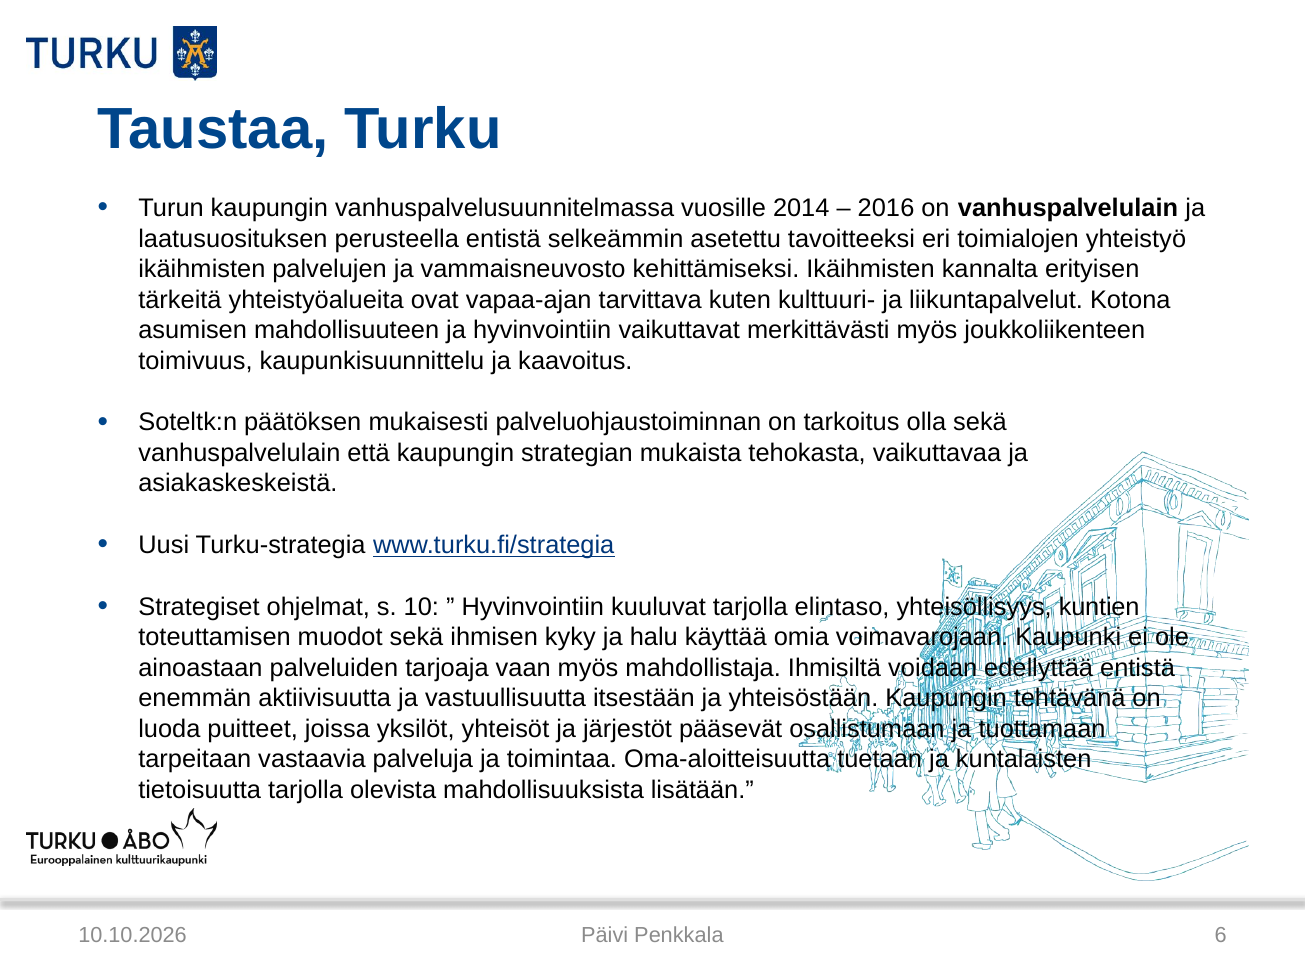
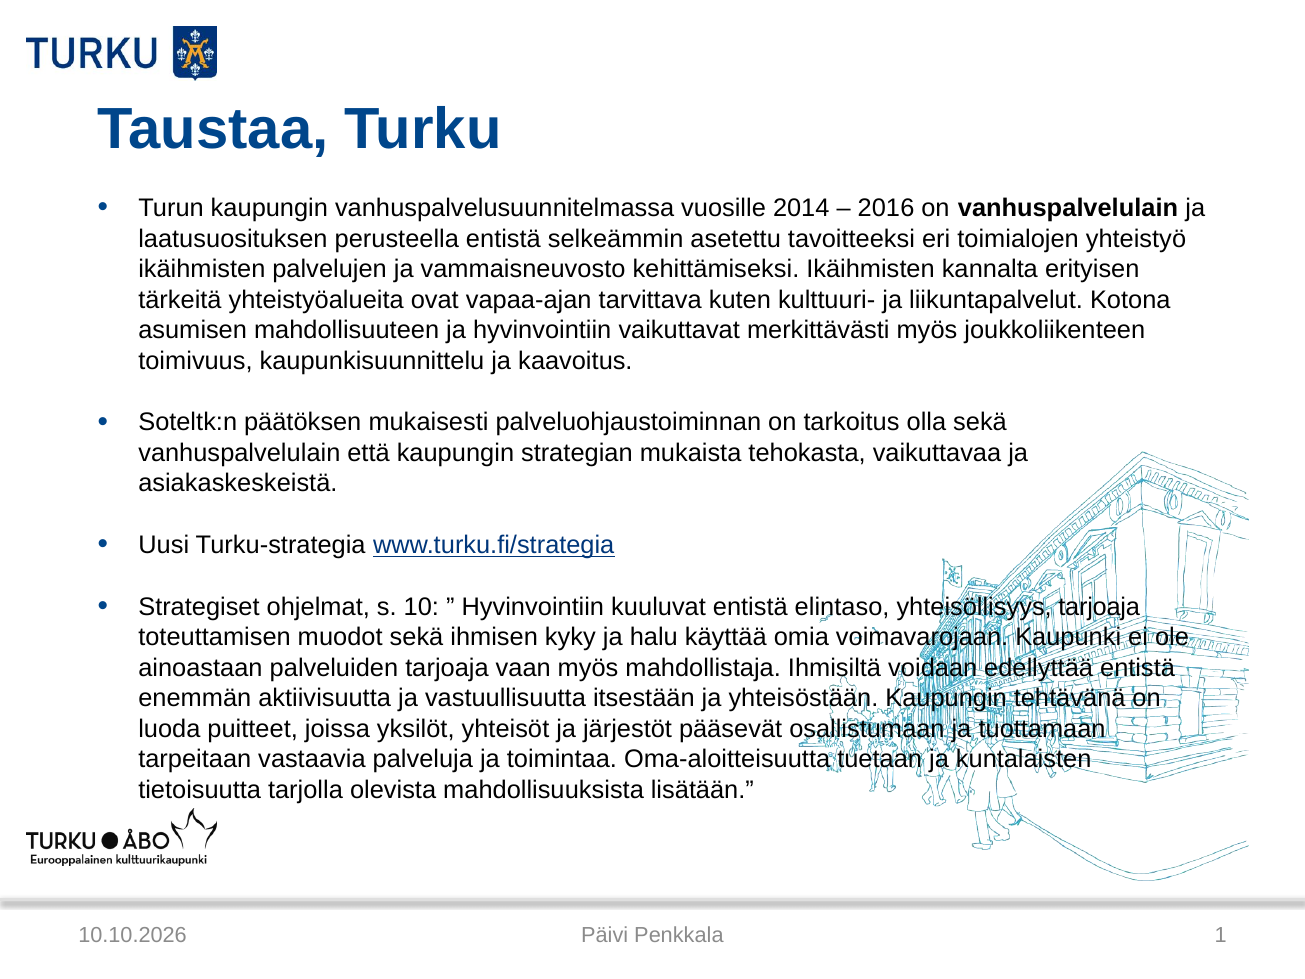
kuuluvat tarjolla: tarjolla -> entistä
yhteisöllisyys kuntien: kuntien -> tarjoaja
6: 6 -> 1
